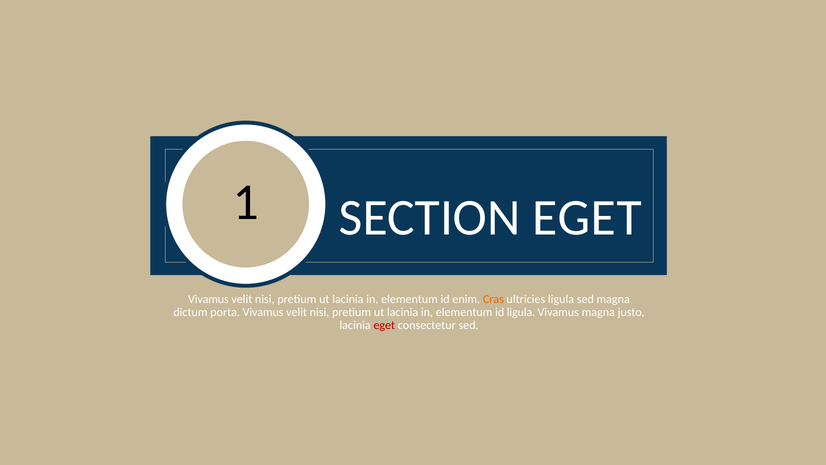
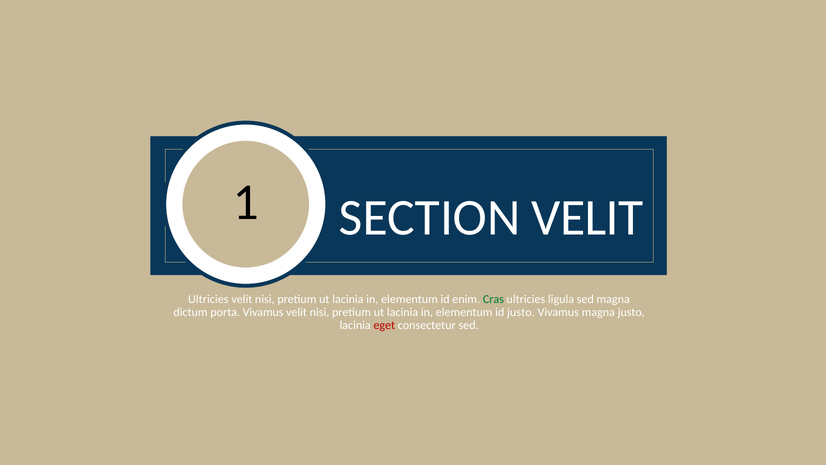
SECTION EGET: EGET -> VELIT
Vivamus at (208, 299): Vivamus -> Ultricies
Cras colour: orange -> green
id ligula: ligula -> justo
